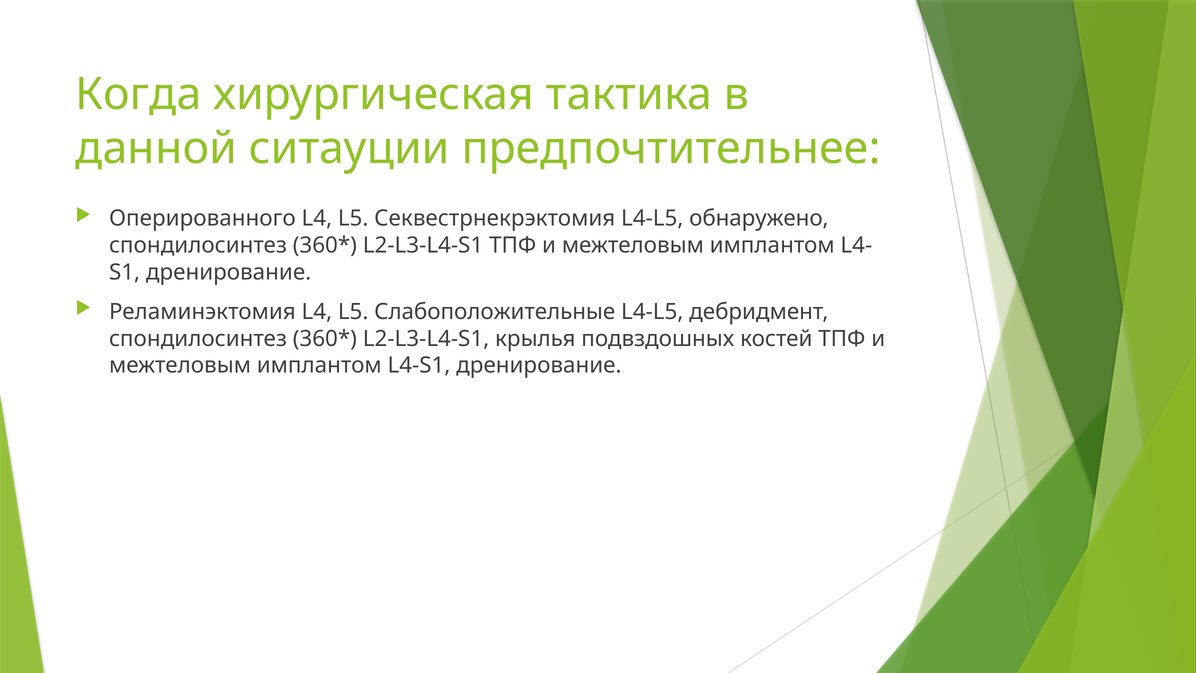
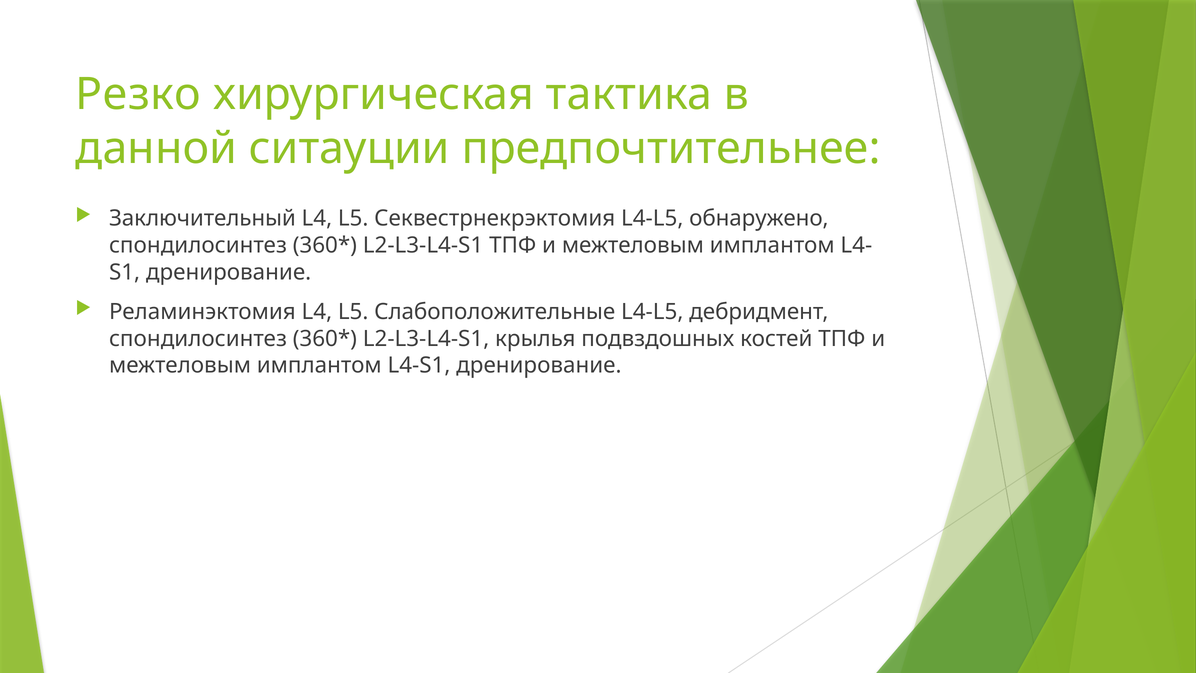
Когда: Когда -> Резко
Оперированного: Оперированного -> Заключительный
